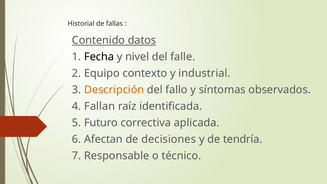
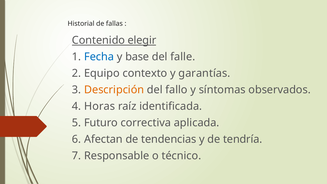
datos: datos -> elegir
Fecha colour: black -> blue
nivel: nivel -> base
industrial: industrial -> garantías
Fallan: Fallan -> Horas
decisiones: decisiones -> tendencias
